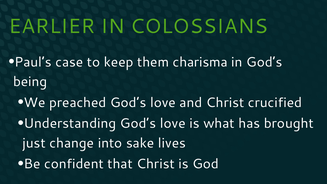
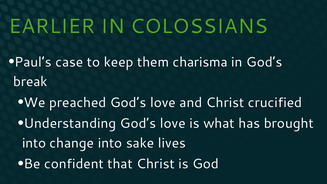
being: being -> break
just at (34, 143): just -> into
